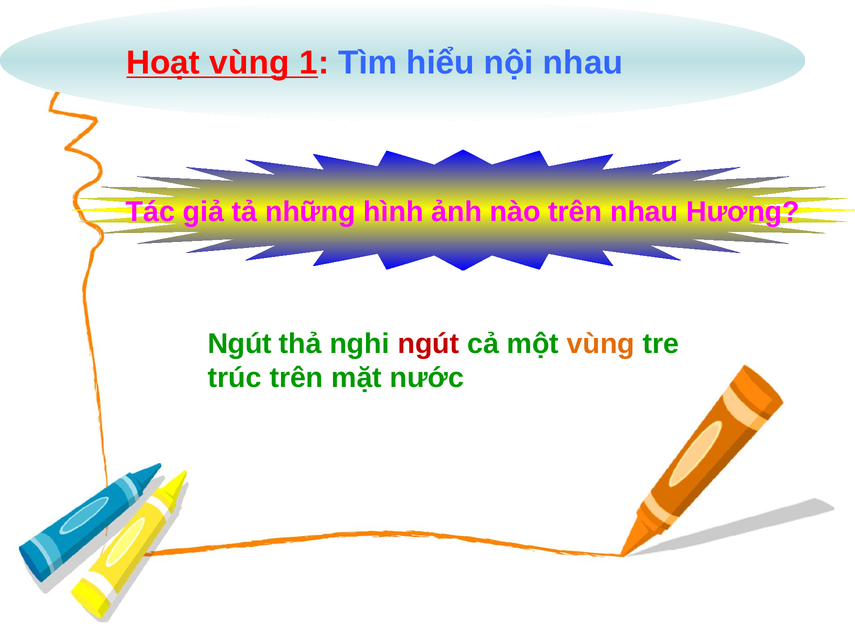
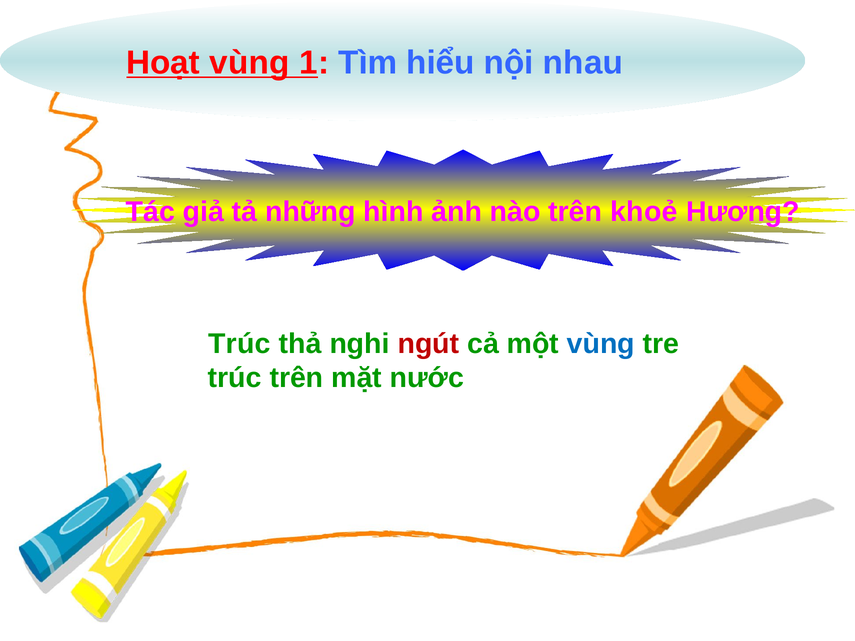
trên nhau: nhau -> khoẻ
Ngút at (240, 344): Ngút -> Trúc
vùng at (601, 344) colour: orange -> blue
